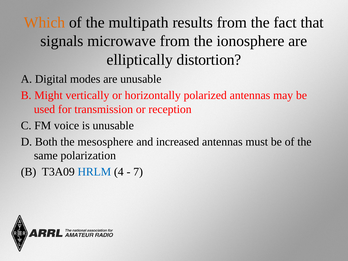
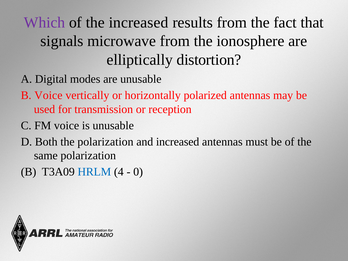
Which colour: orange -> purple
the multipath: multipath -> increased
B Might: Might -> Voice
the mesosphere: mesosphere -> polarization
7: 7 -> 0
